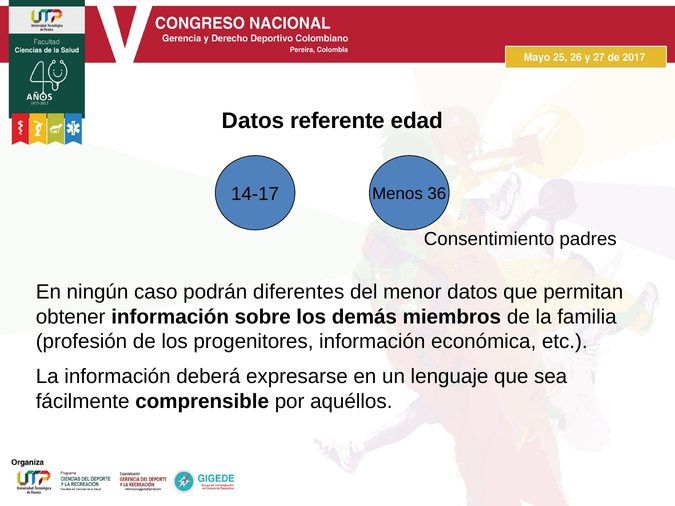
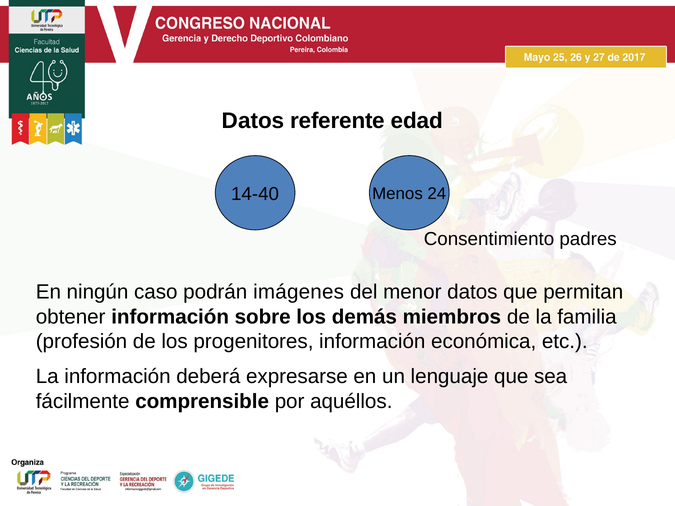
14-17: 14-17 -> 14-40
36: 36 -> 24
diferentes: diferentes -> imágenes
